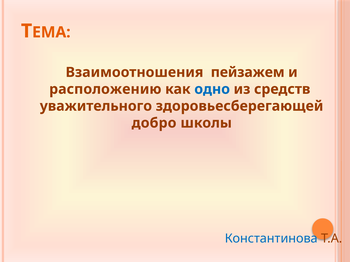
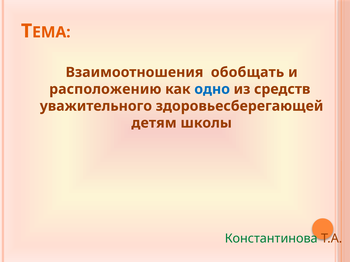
пейзажем: пейзажем -> обобщать
добро: добро -> детям
Константинова colour: blue -> green
